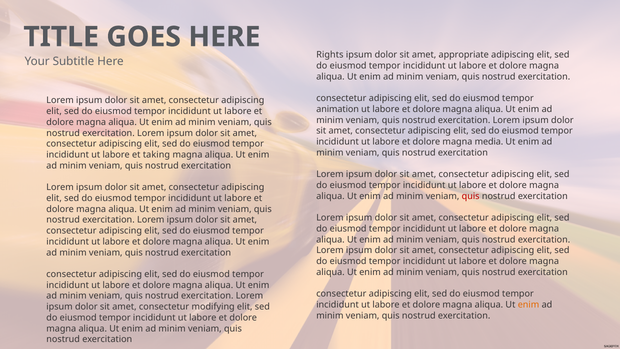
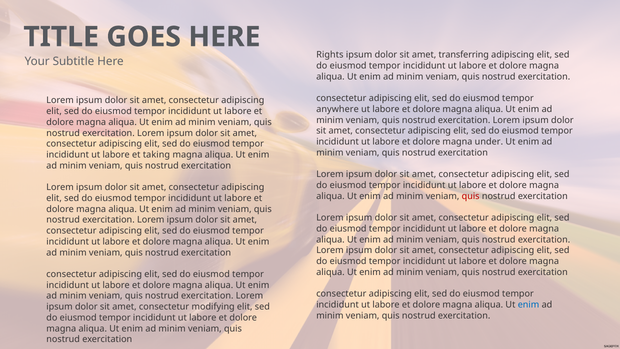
appropriate: appropriate -> transferring
animation: animation -> anywhere
media: media -> under
enim at (529, 305) colour: orange -> blue
